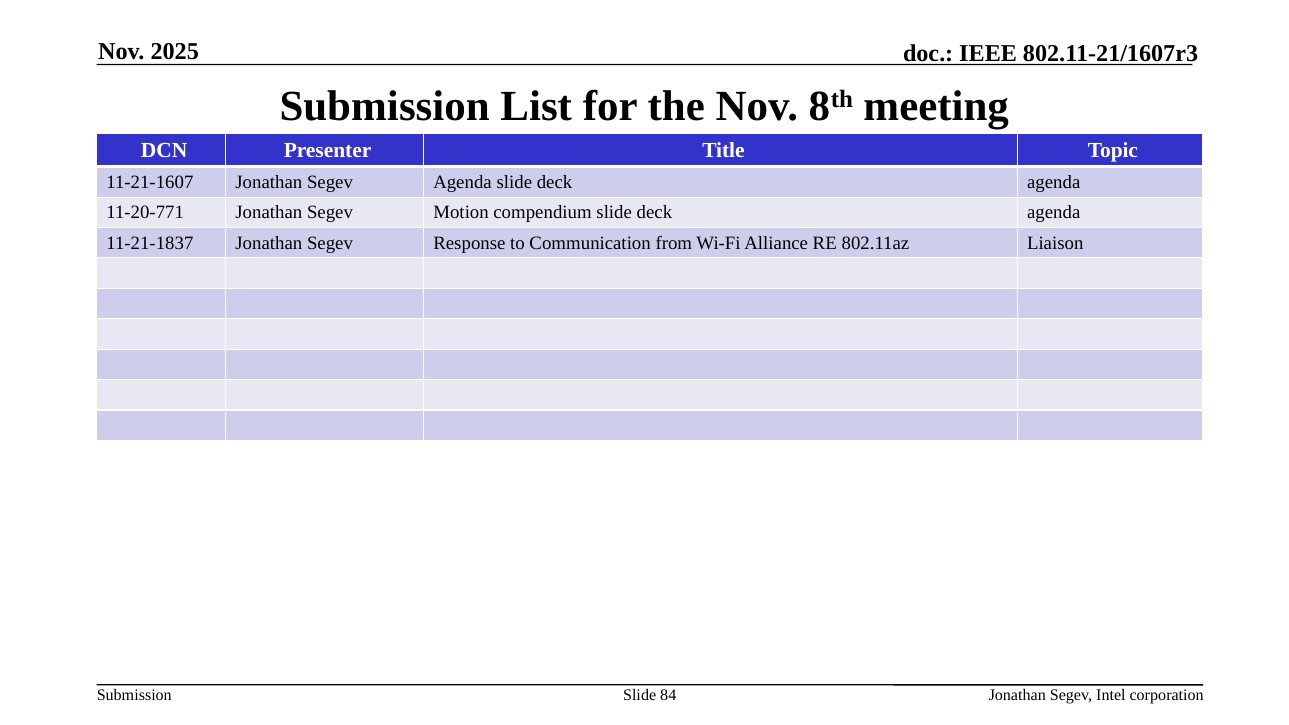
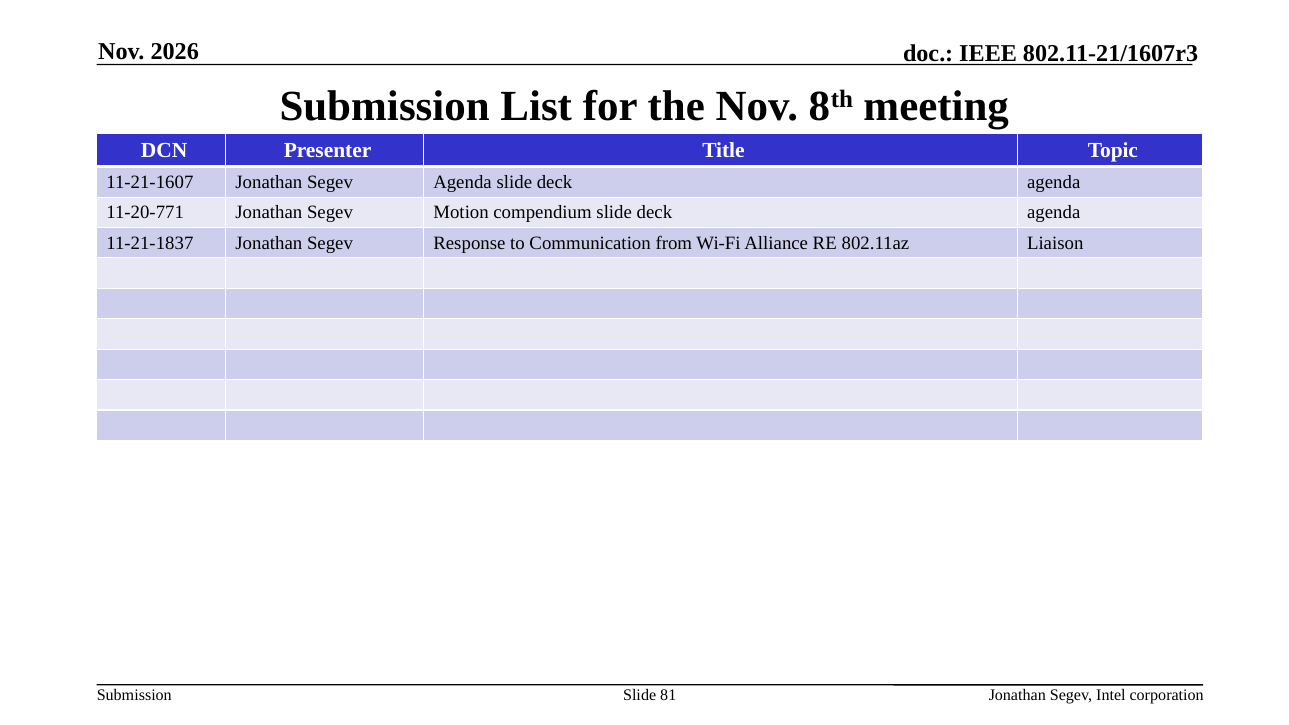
2025: 2025 -> 2026
84: 84 -> 81
